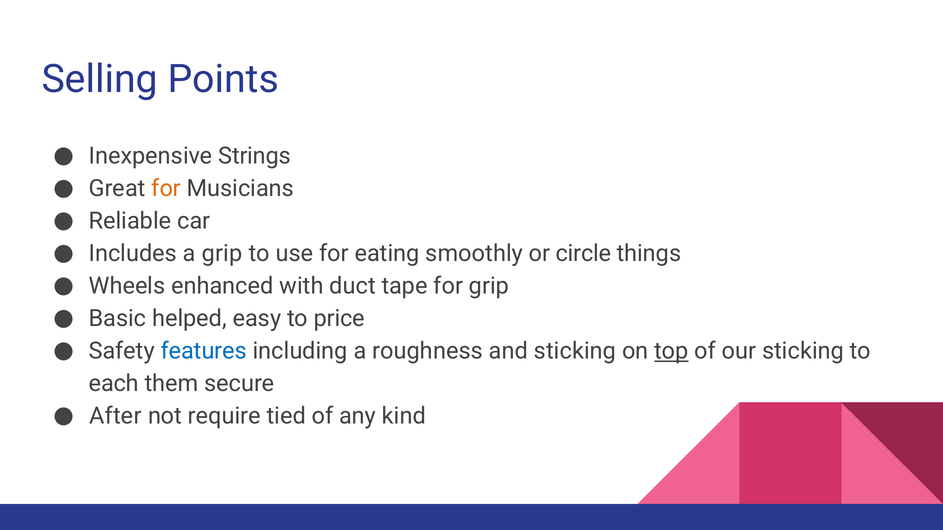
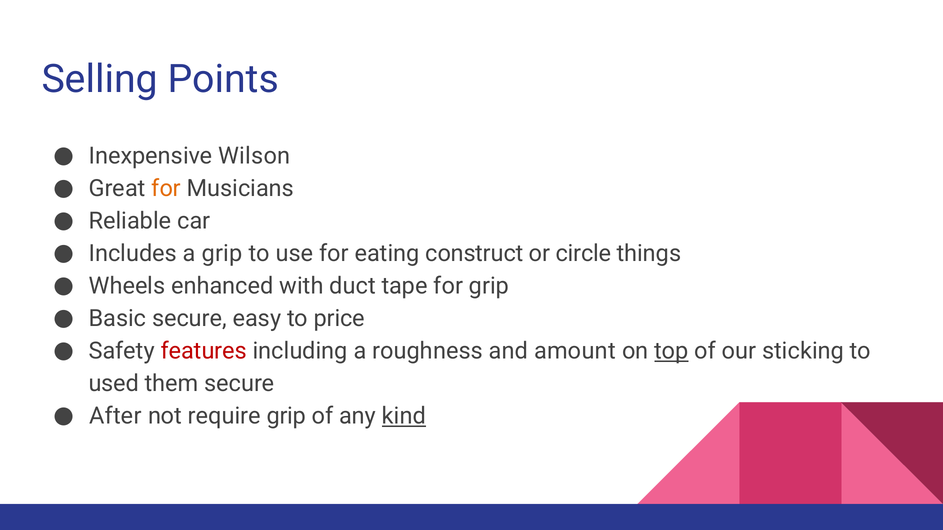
Strings: Strings -> Wilson
smoothly: smoothly -> construct
Basic helped: helped -> secure
features colour: blue -> red
and sticking: sticking -> amount
each: each -> used
require tied: tied -> grip
kind underline: none -> present
